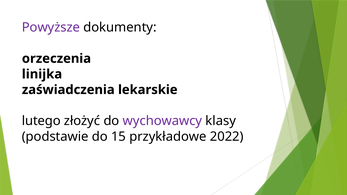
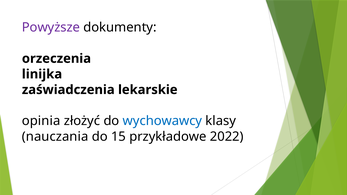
lutego: lutego -> opinia
wychowawcy colour: purple -> blue
podstawie: podstawie -> nauczania
